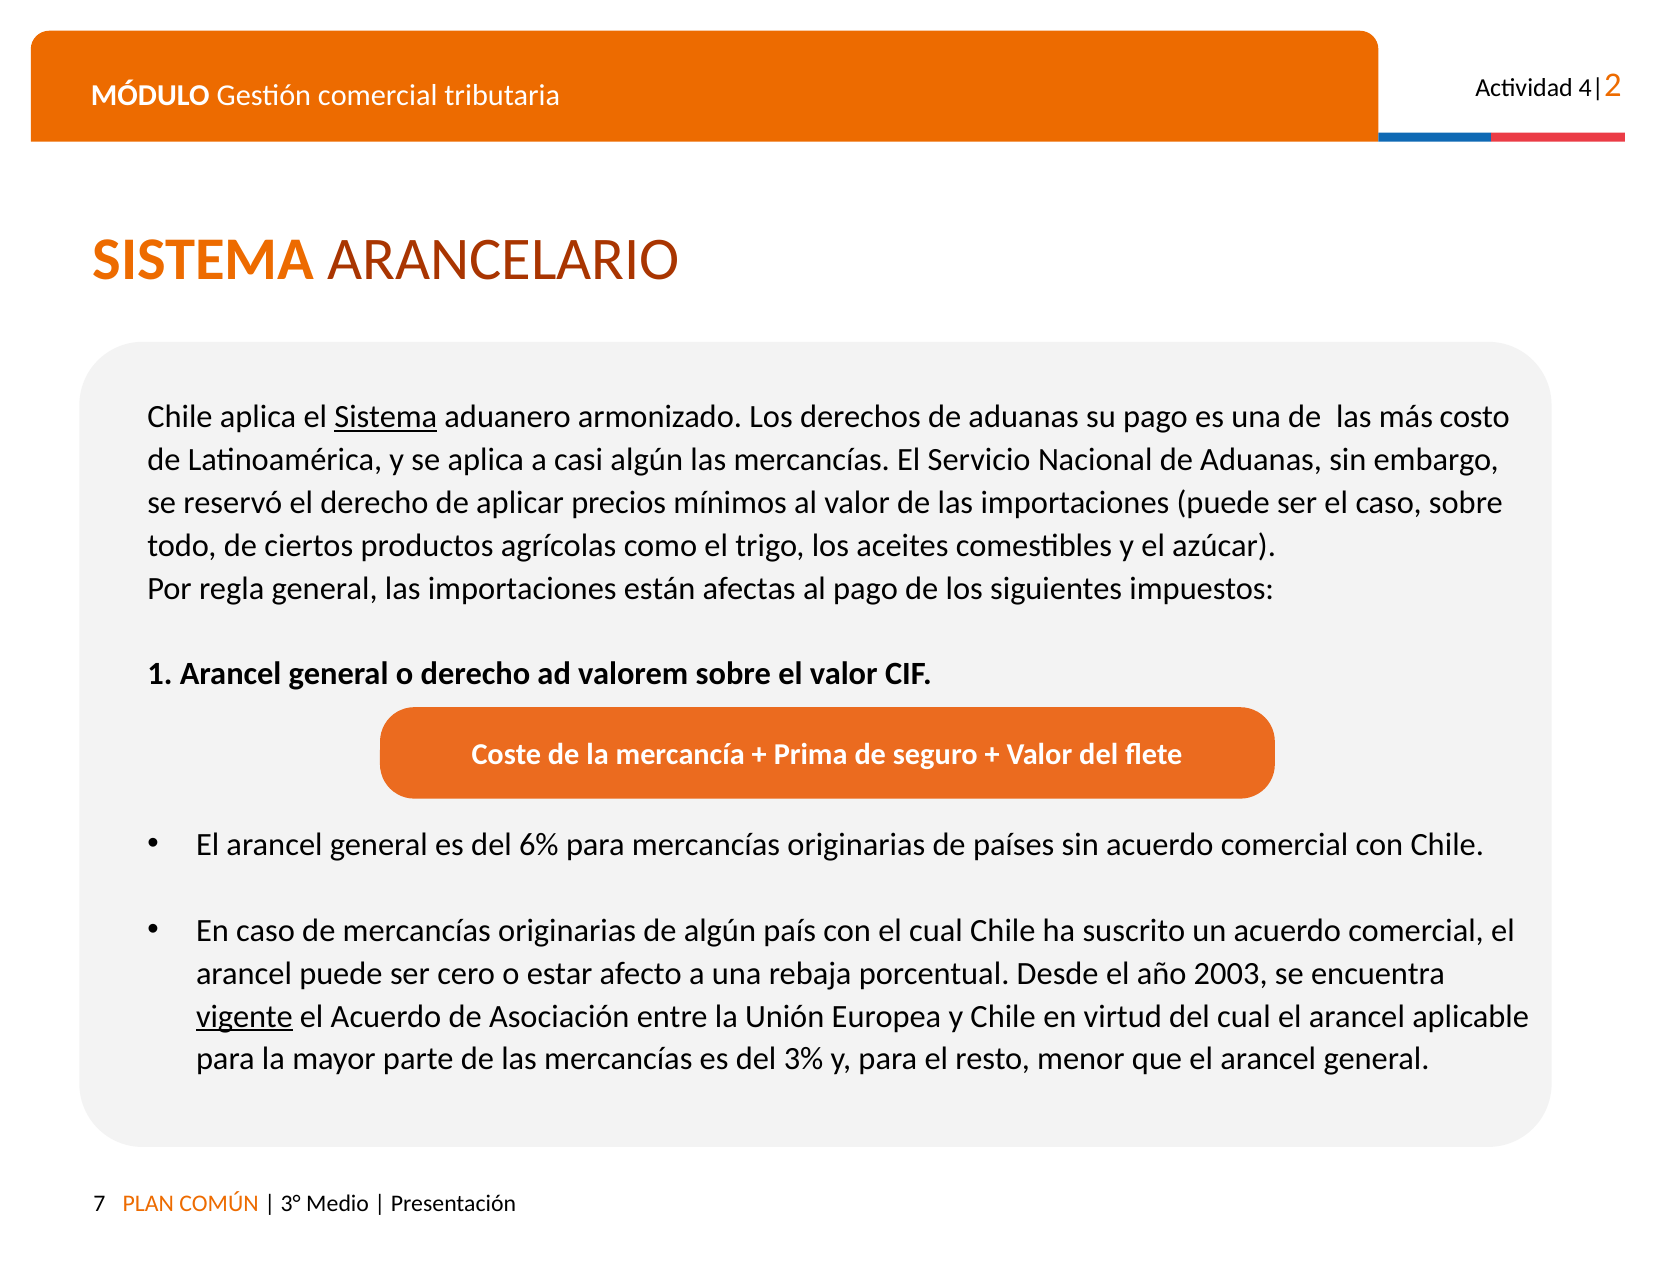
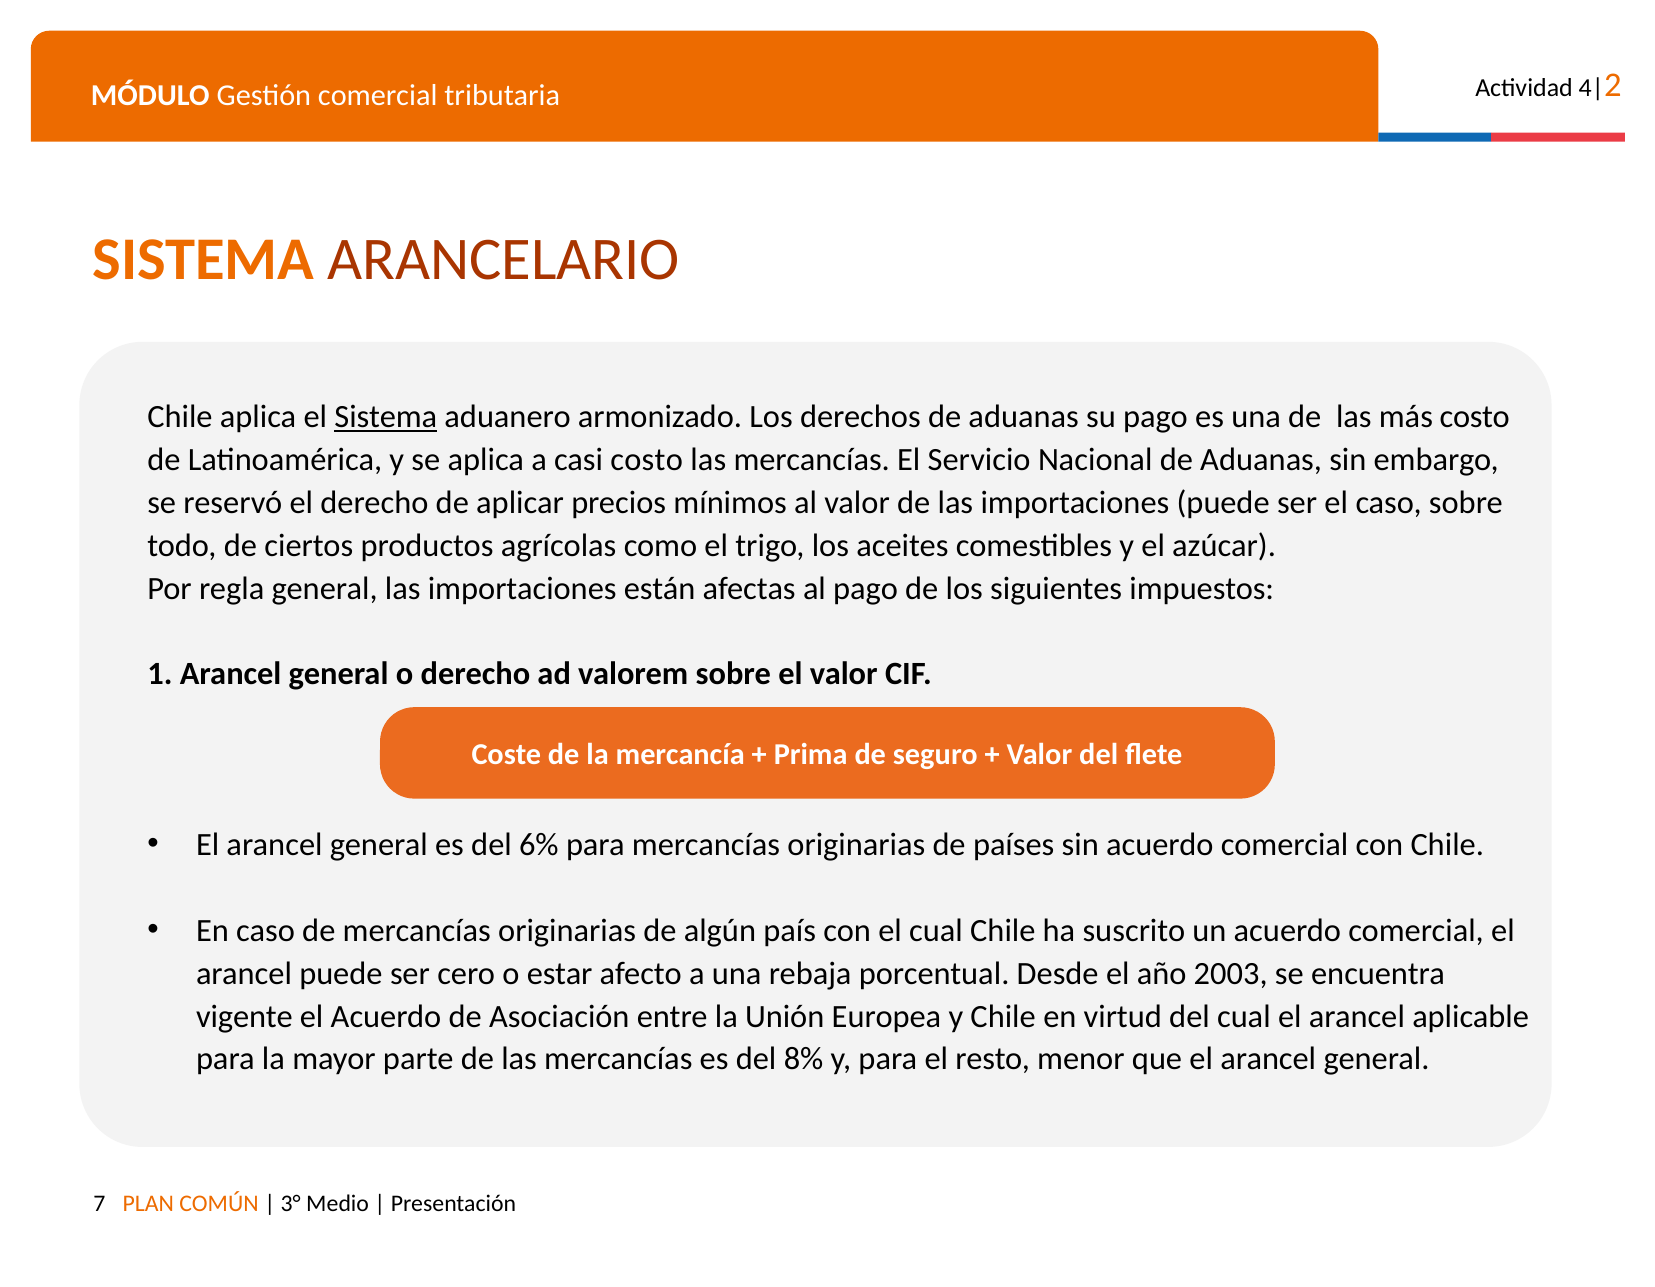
casi algún: algún -> costo
vigente underline: present -> none
3%: 3% -> 8%
